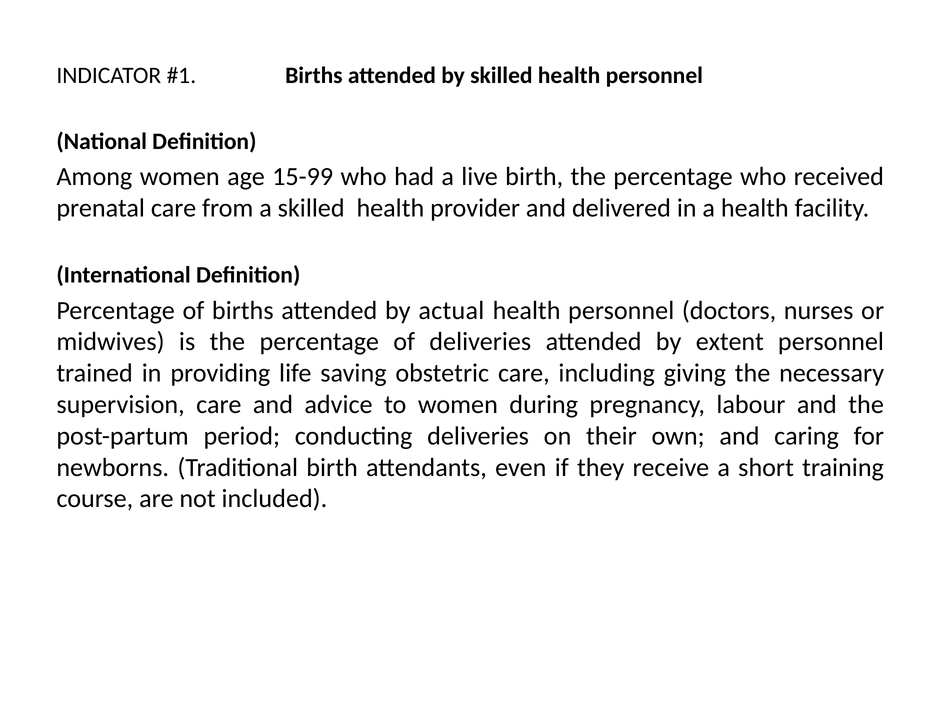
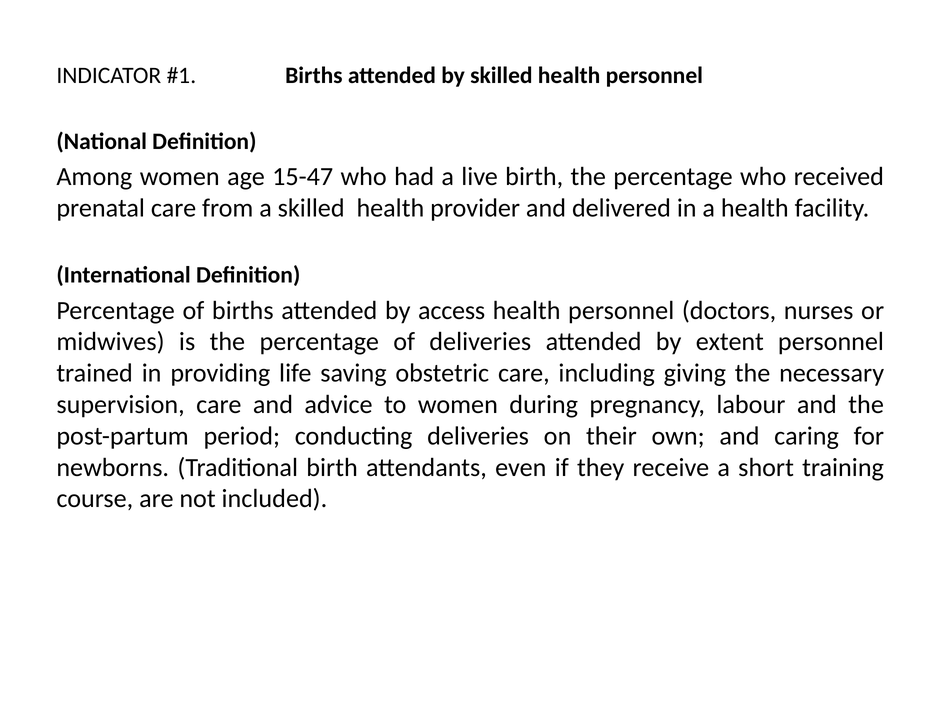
15-99: 15-99 -> 15-47
actual: actual -> access
